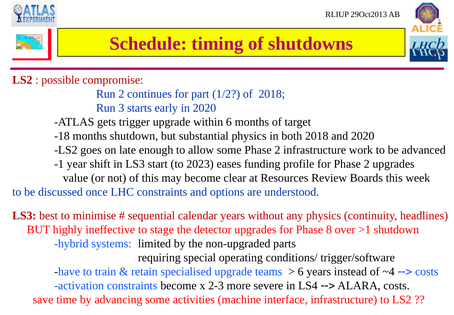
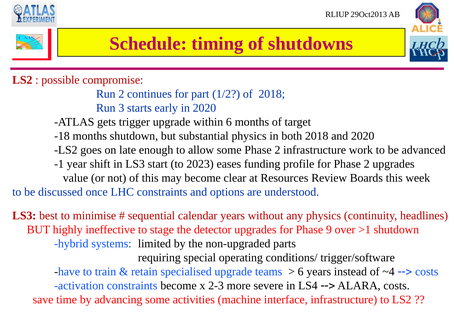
8: 8 -> 9
